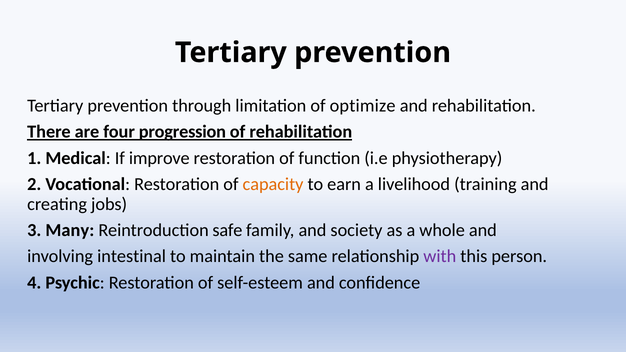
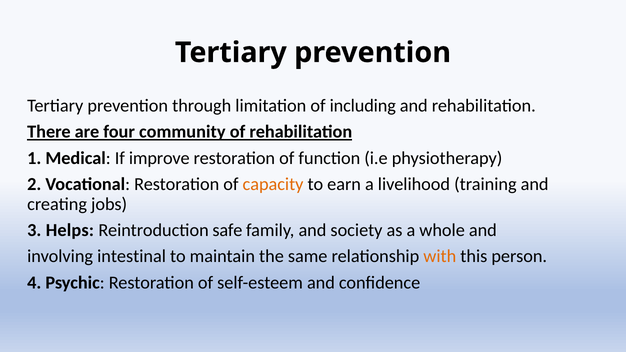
optimize: optimize -> including
progression: progression -> community
Many: Many -> Helps
with colour: purple -> orange
